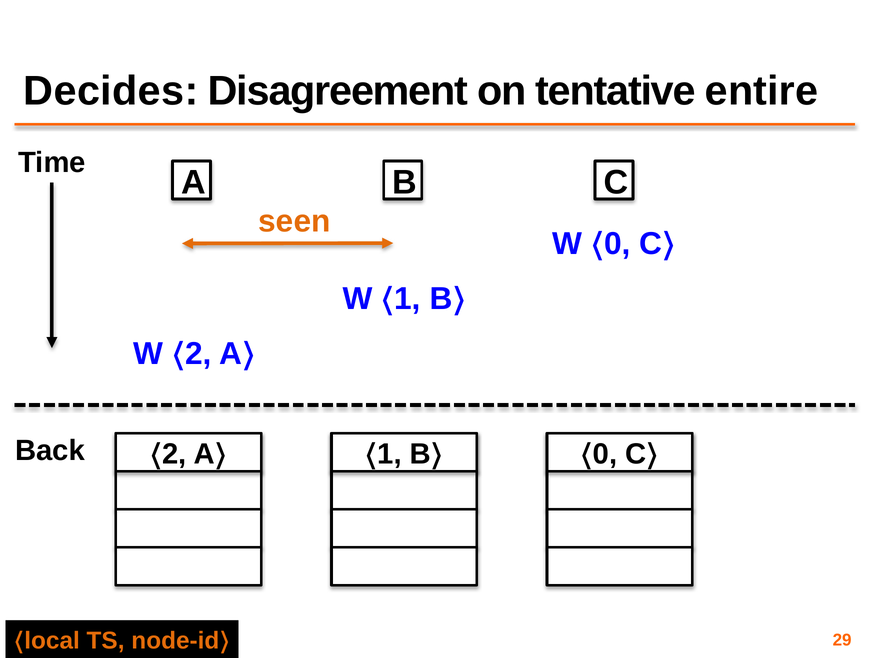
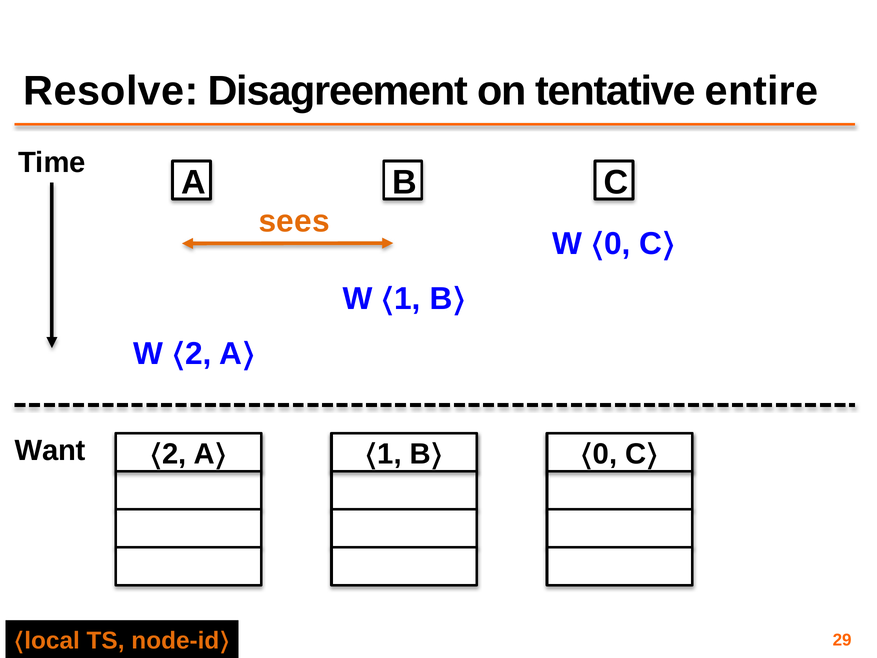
Decides: Decides -> Resolve
seen: seen -> sees
Back: Back -> Want
